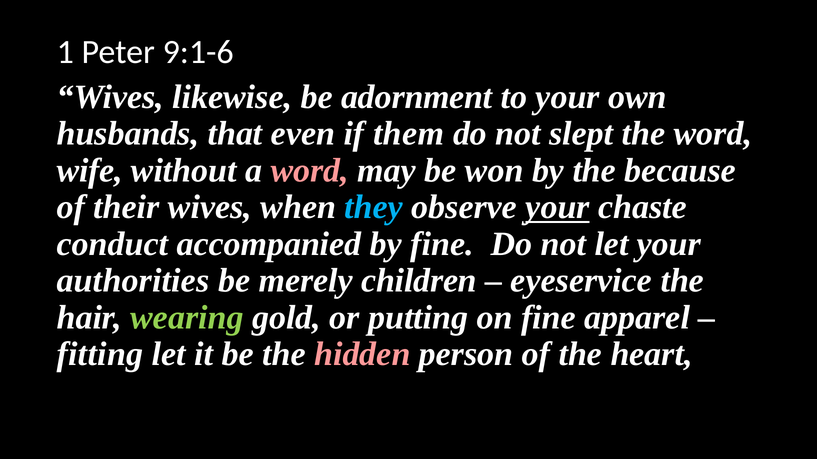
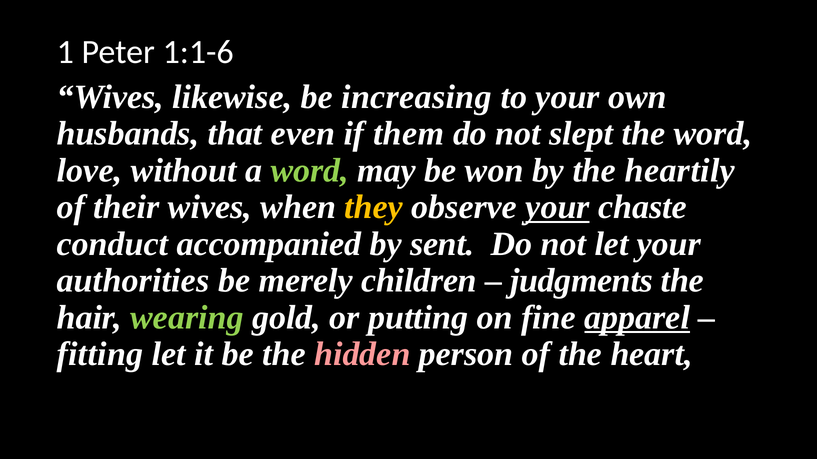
9:1-6: 9:1-6 -> 1:1-6
adornment: adornment -> increasing
wife: wife -> love
word at (310, 171) colour: pink -> light green
because: because -> heartily
they colour: light blue -> yellow
by fine: fine -> sent
eyeservice: eyeservice -> judgments
apparel underline: none -> present
